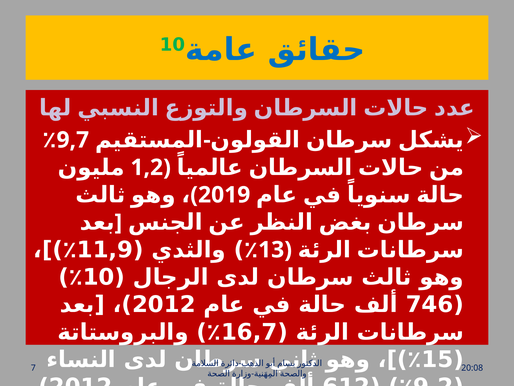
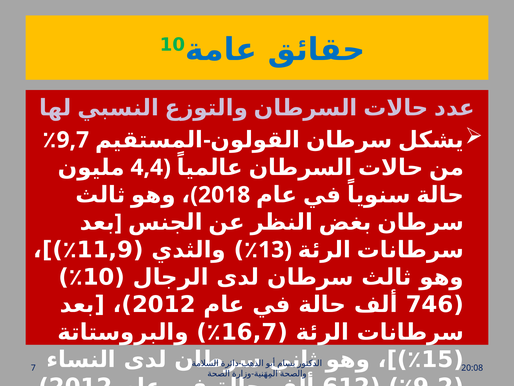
1,2: 1,2 -> 4,4
2019: 2019 -> 2018
